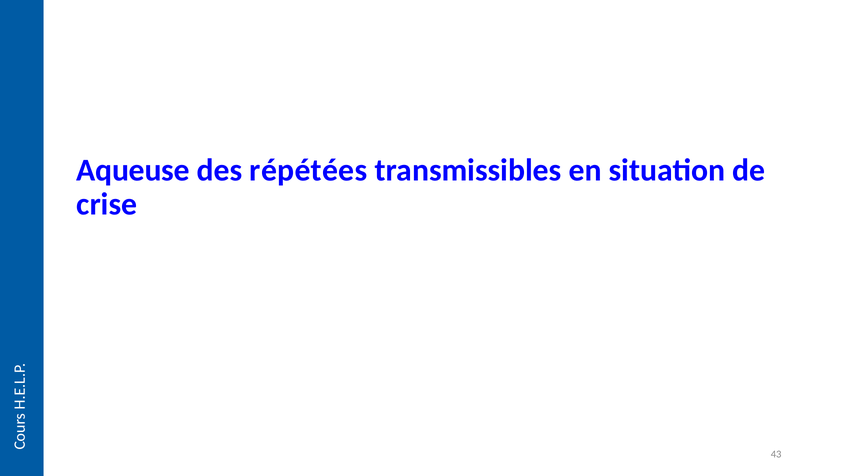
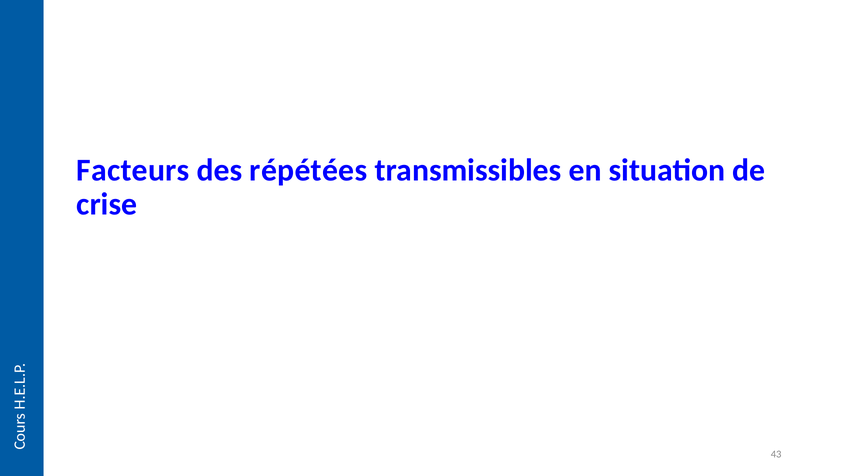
Aqueuse: Aqueuse -> Facteurs
